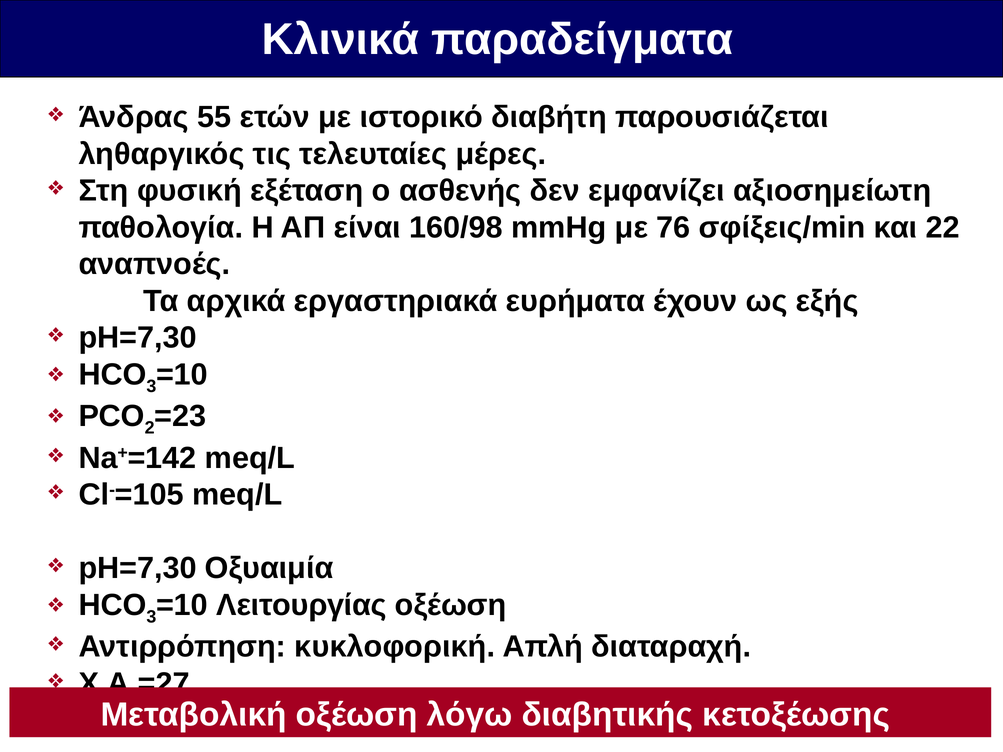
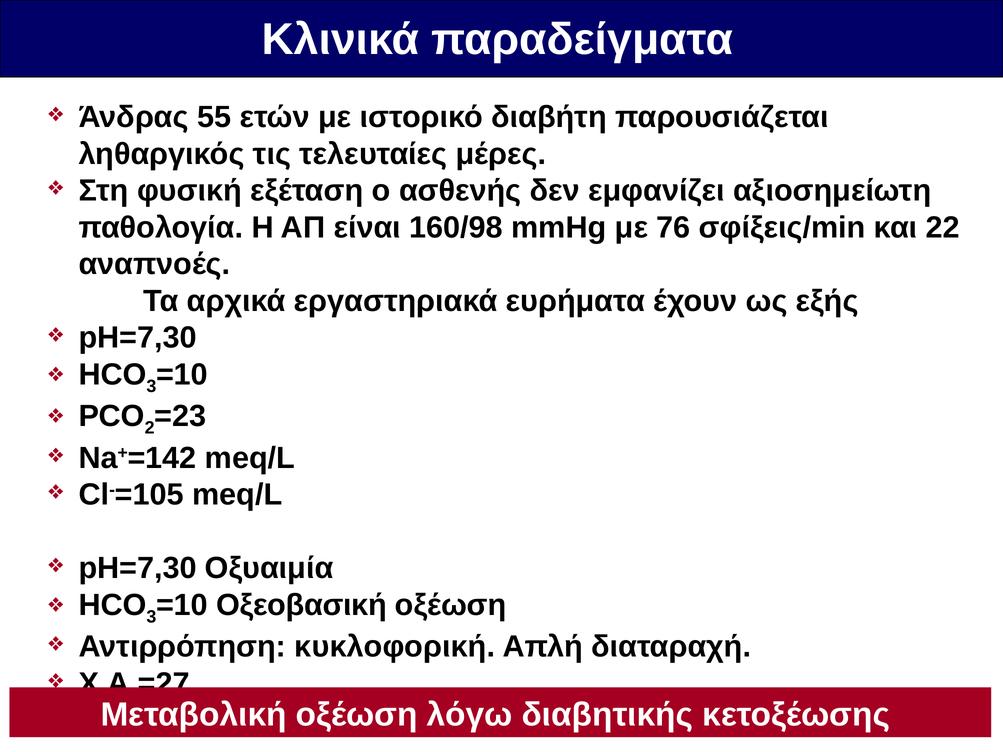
Λειτουργίας: Λειτουργίας -> Οξεοβασική
